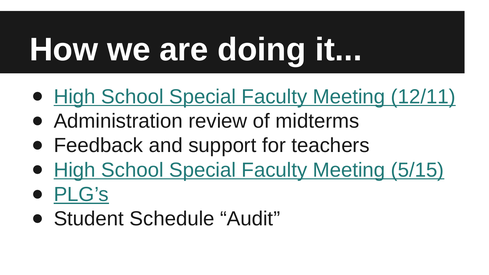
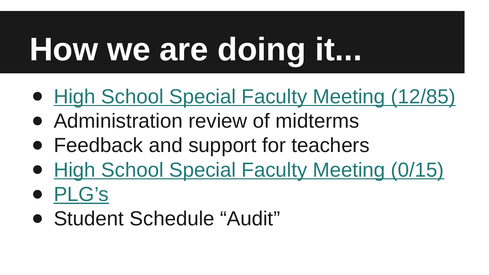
12/11: 12/11 -> 12/85
5/15: 5/15 -> 0/15
